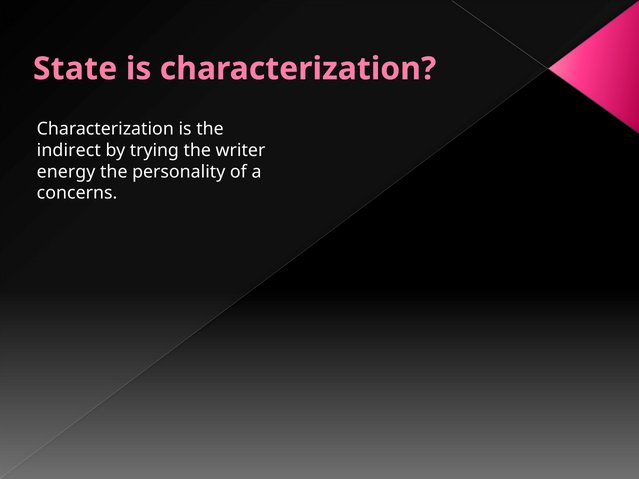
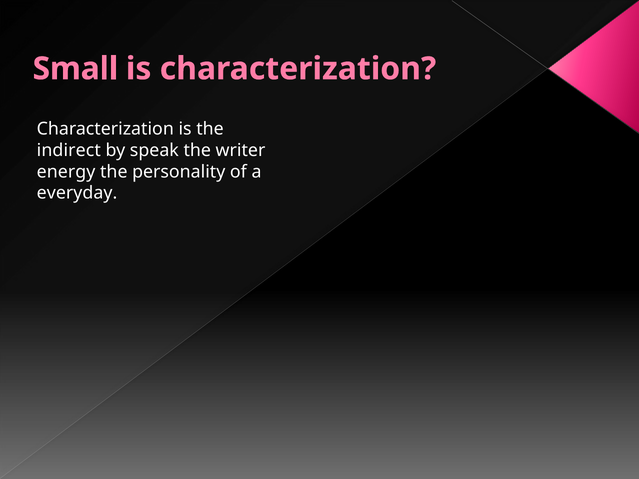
State: State -> Small
trying: trying -> speak
concerns: concerns -> everyday
